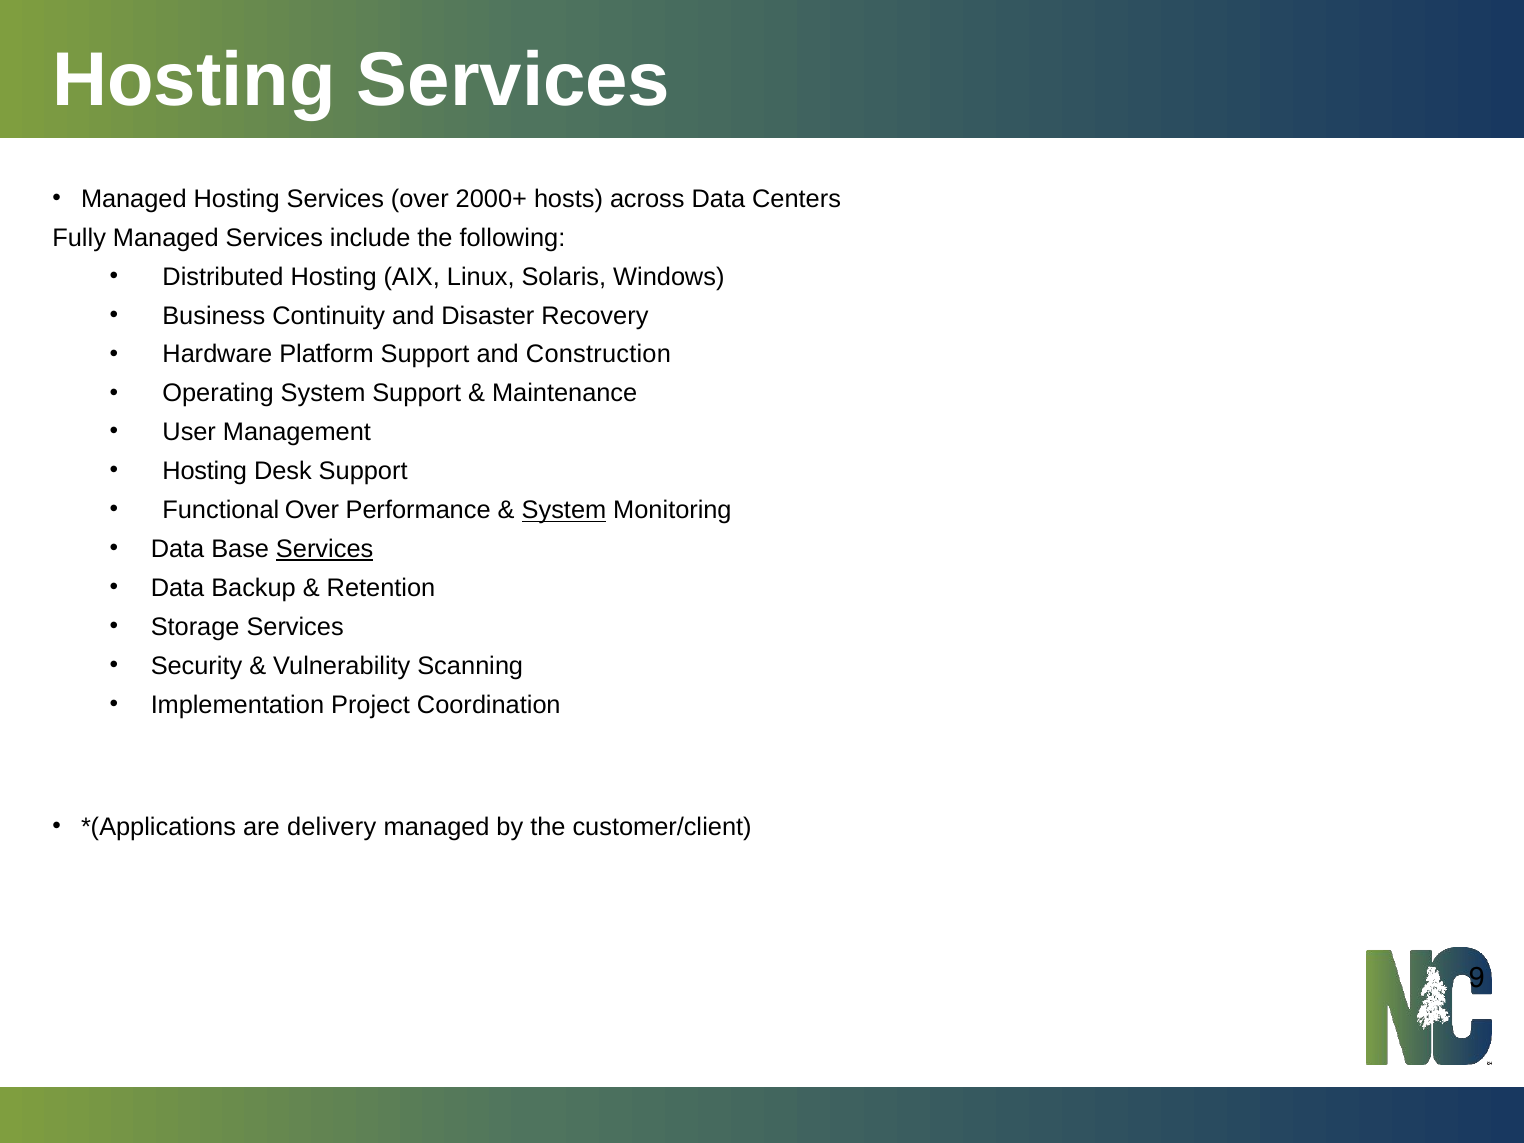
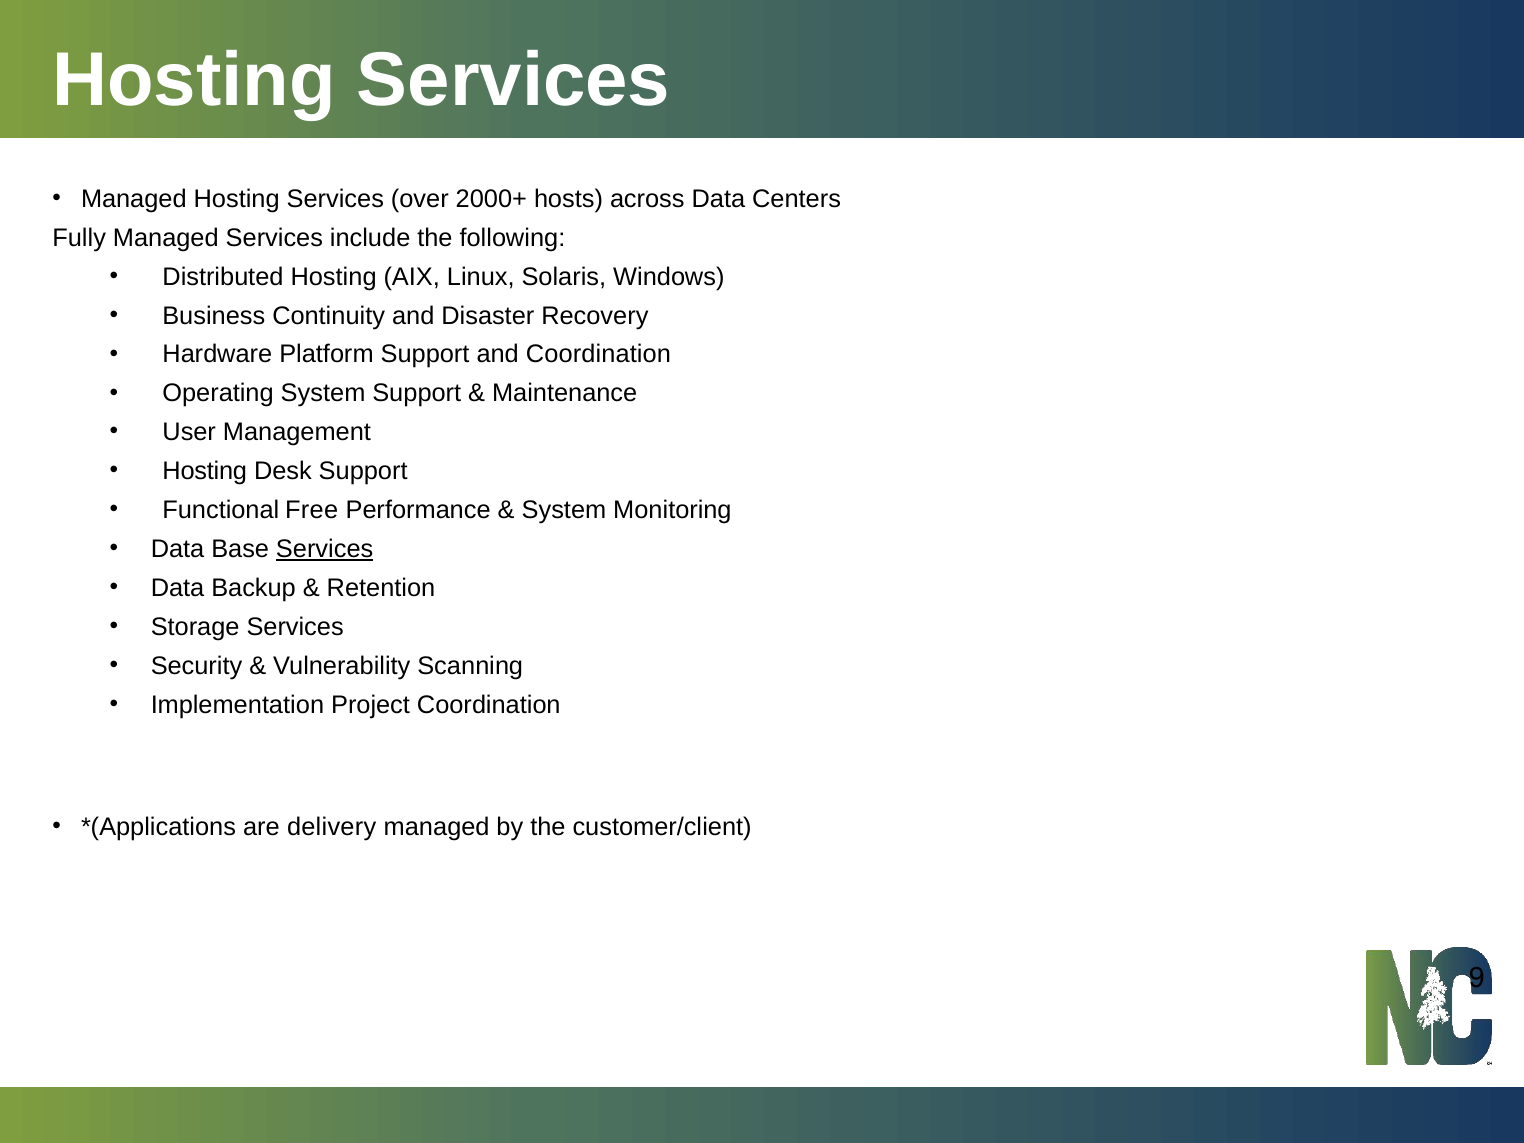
and Construction: Construction -> Coordination
Functional Over: Over -> Free
System at (564, 510) underline: present -> none
